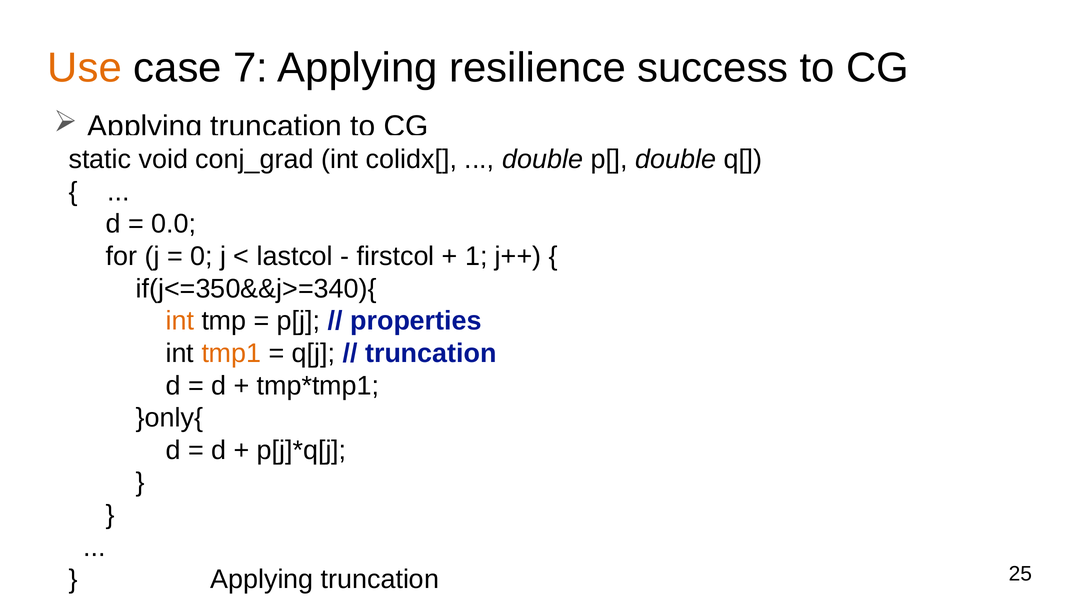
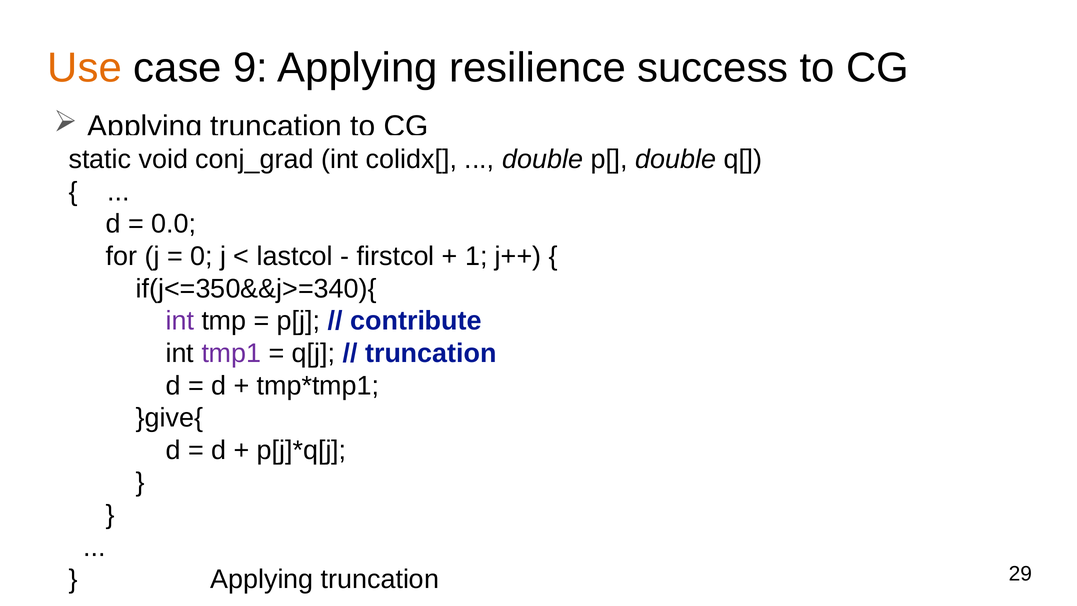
7: 7 -> 9
int at (180, 321) colour: orange -> purple
properties: properties -> contribute
tmp1 colour: orange -> purple
}only{: }only{ -> }give{
25: 25 -> 29
